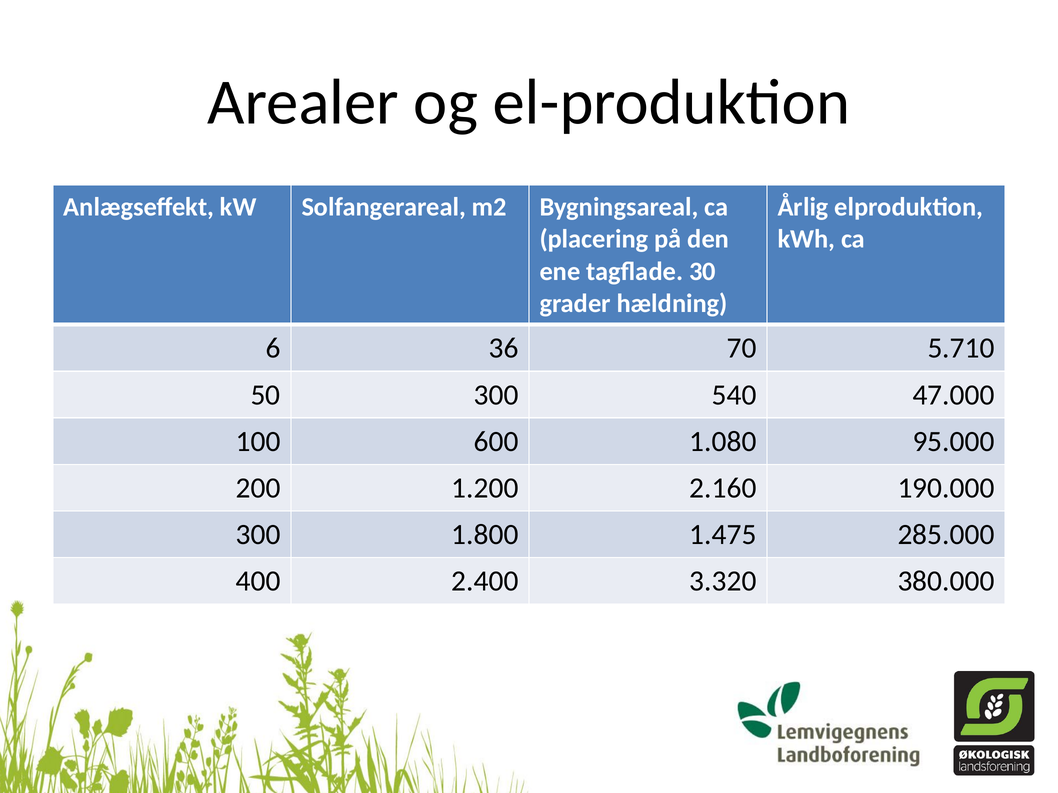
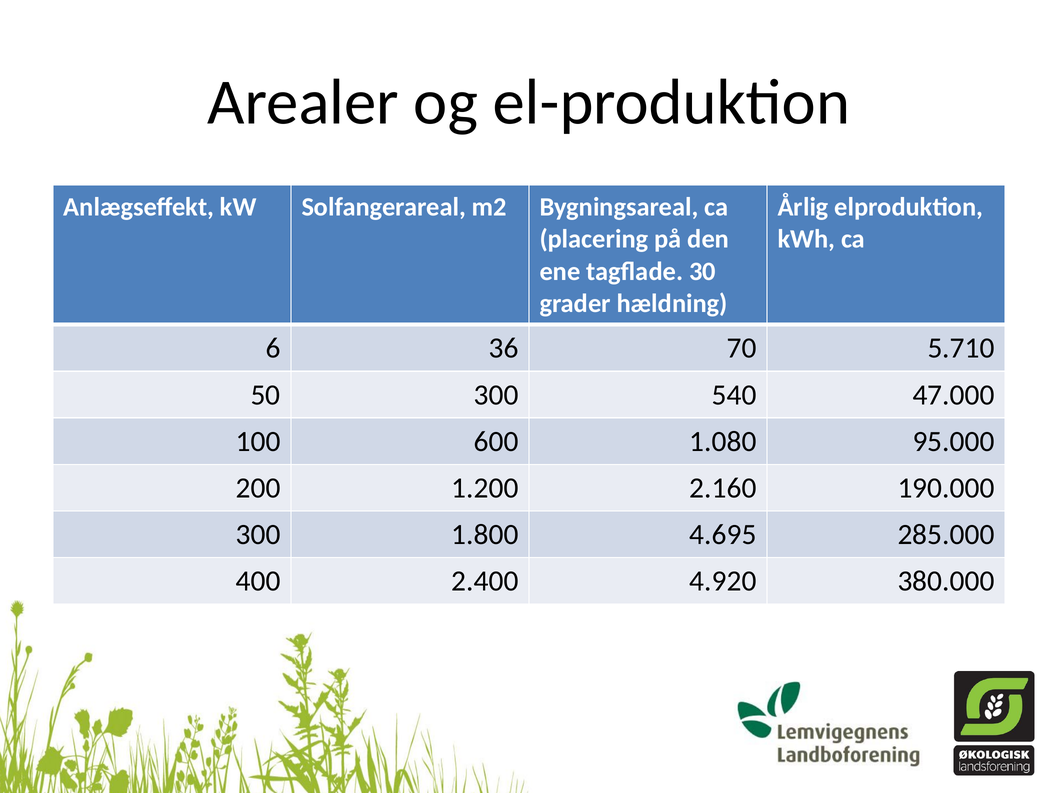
1.475: 1.475 -> 4.695
3.320: 3.320 -> 4.920
